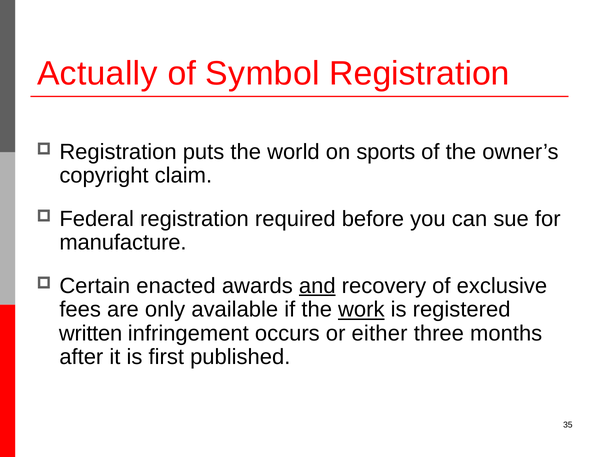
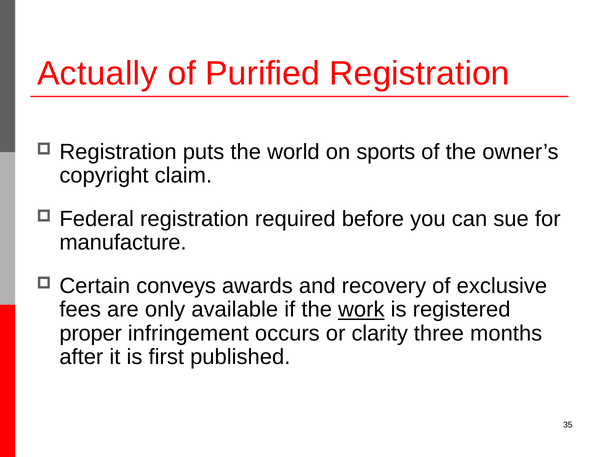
Symbol: Symbol -> Purified
enacted: enacted -> conveys
and underline: present -> none
written: written -> proper
either: either -> clarity
